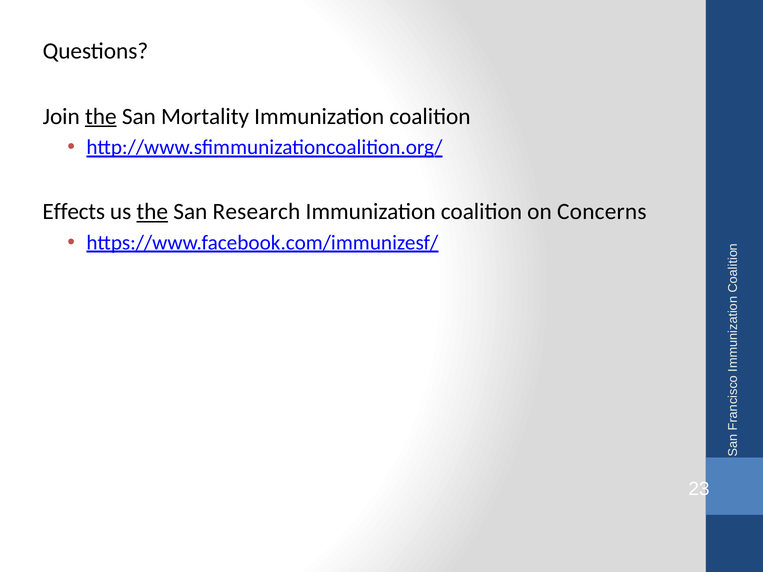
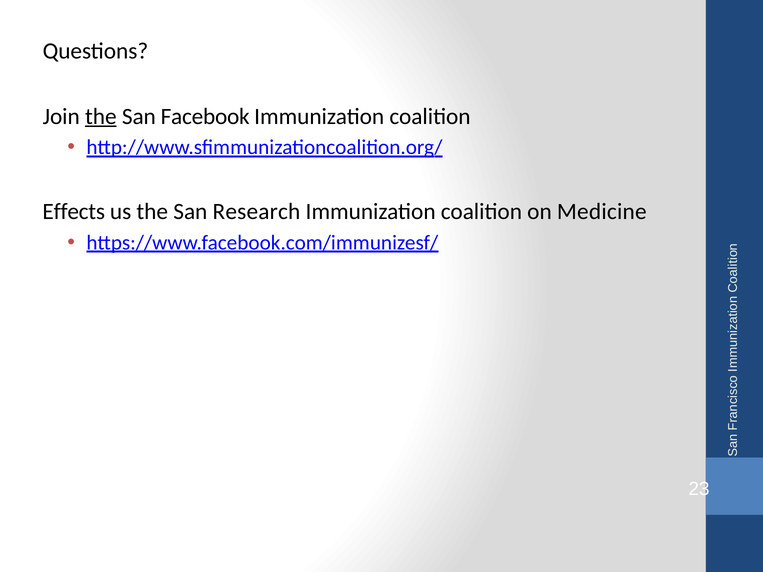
Mortality: Mortality -> Facebook
the at (152, 212) underline: present -> none
Concerns: Concerns -> Medicine
